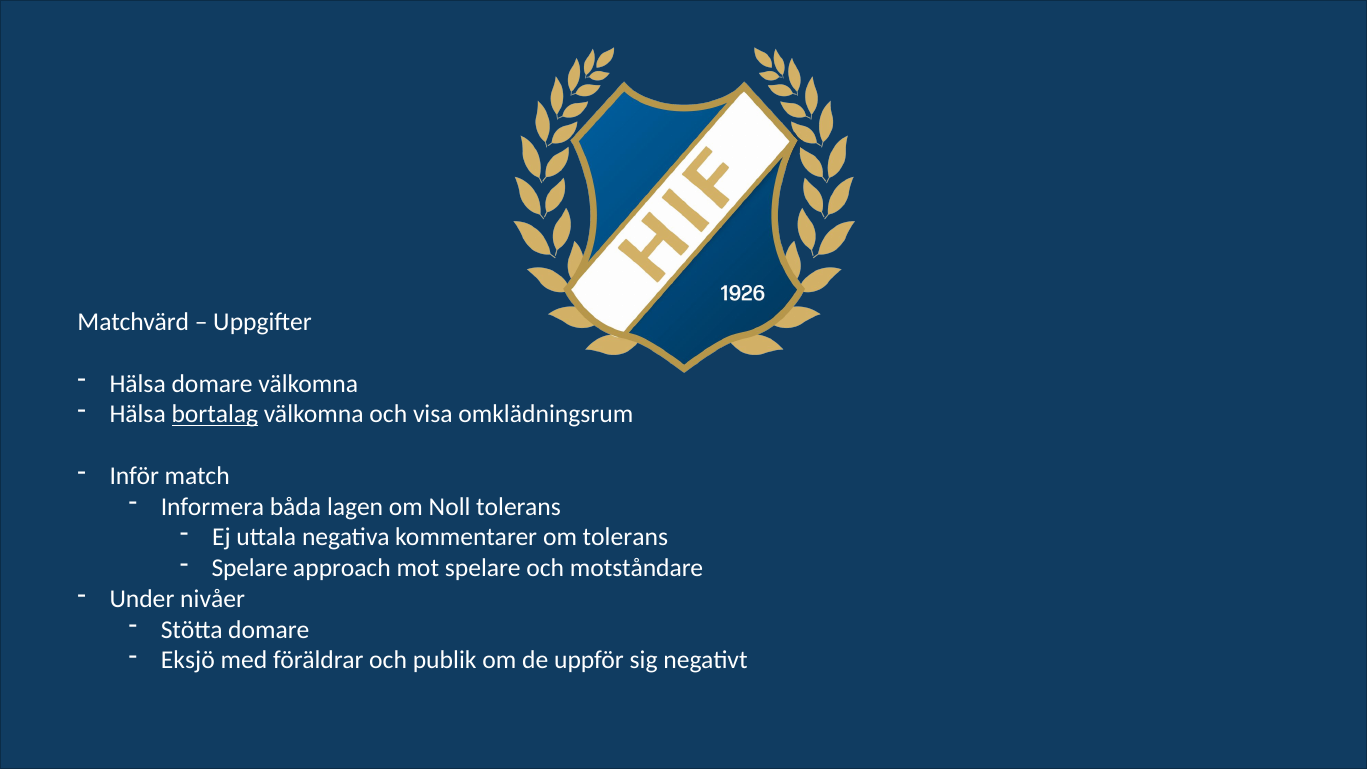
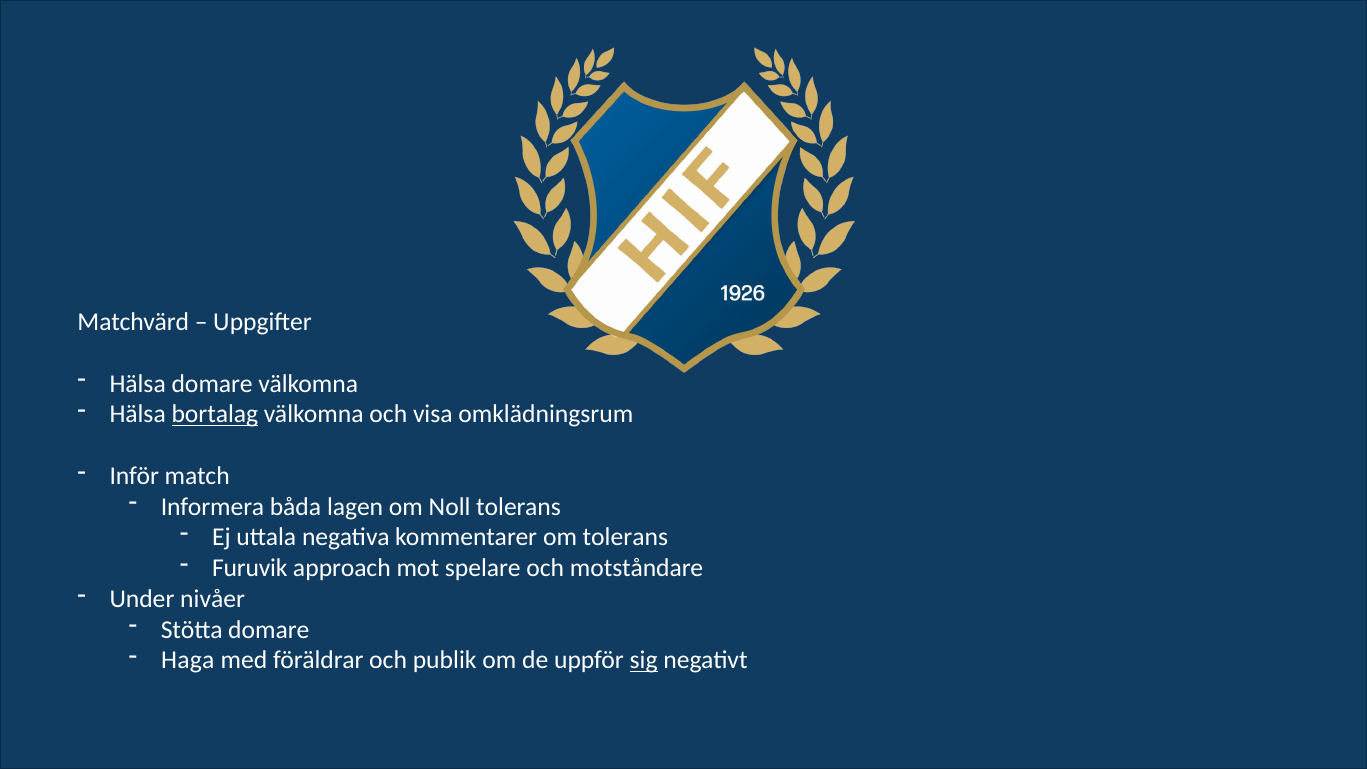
Spelare at (250, 568): Spelare -> Furuvik
Eksjö: Eksjö -> Haga
sig underline: none -> present
